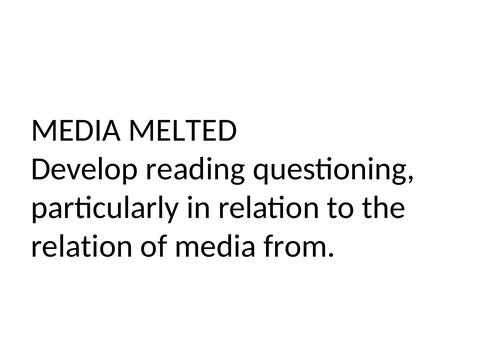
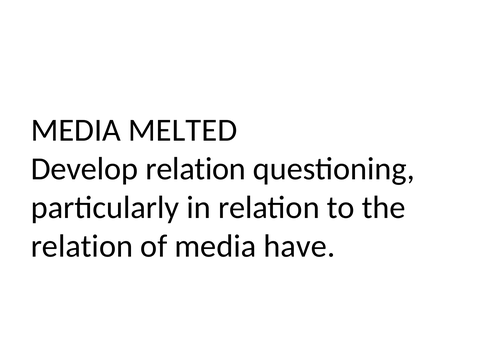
Develop reading: reading -> relation
from: from -> have
